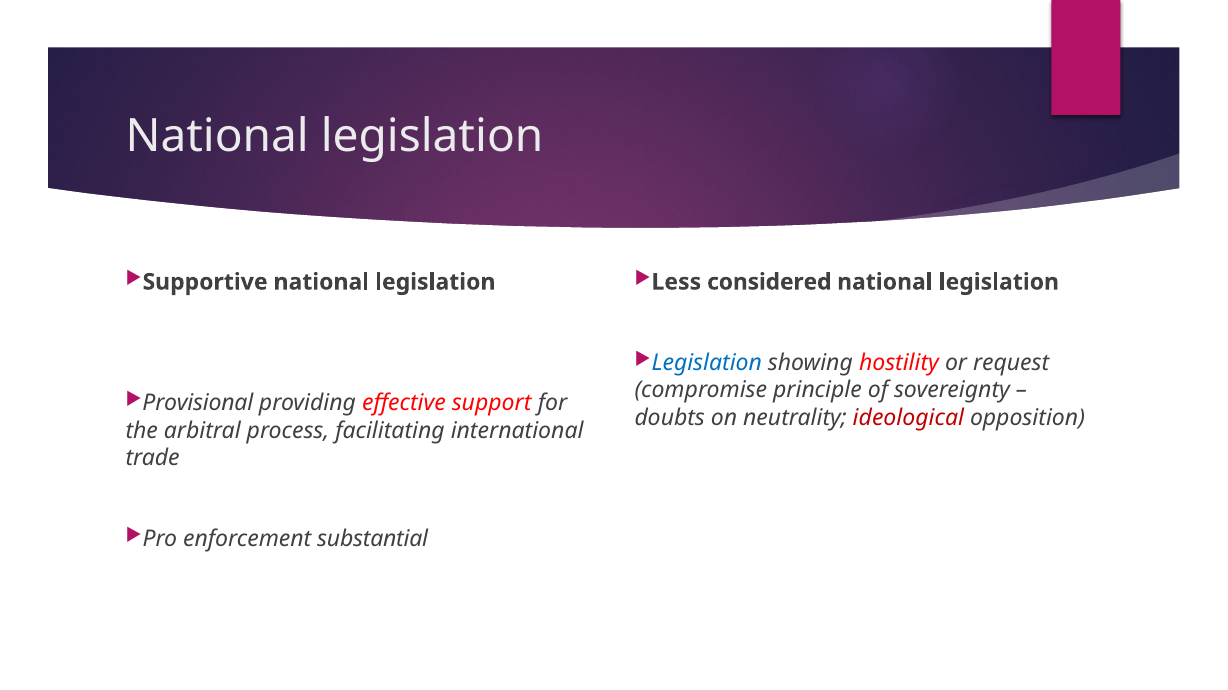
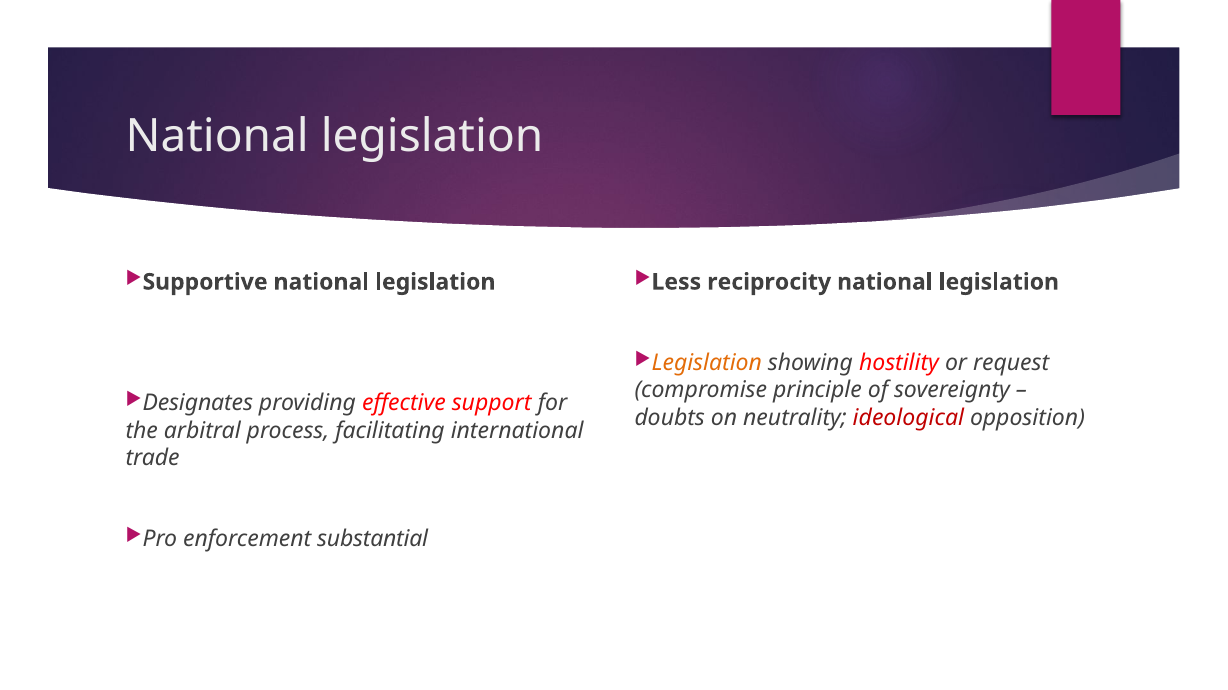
considered: considered -> reciprocity
Legislation at (707, 363) colour: blue -> orange
Provisional: Provisional -> Designates
